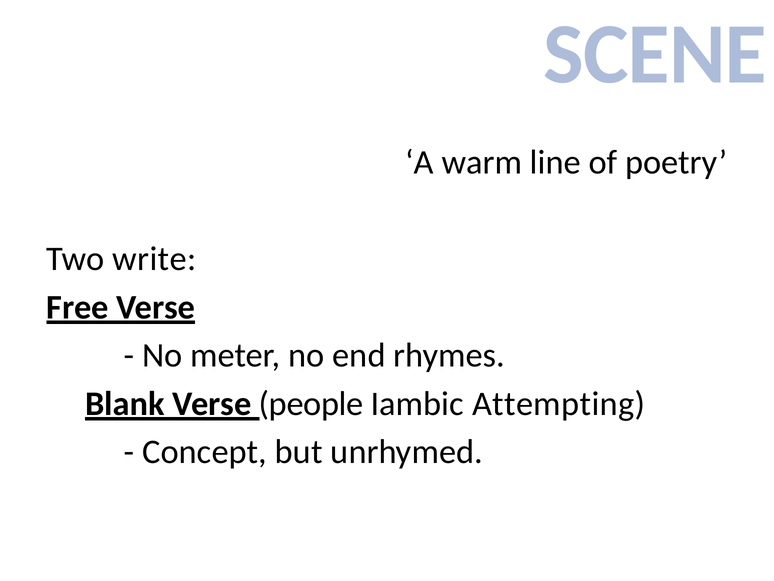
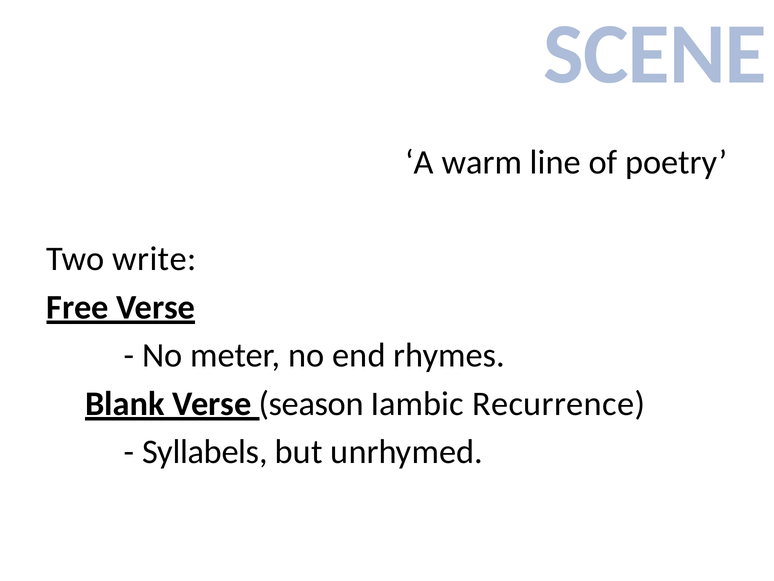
people: people -> season
Attempting: Attempting -> Recurrence
Concept: Concept -> Syllabels
